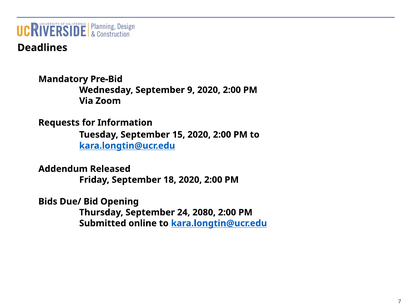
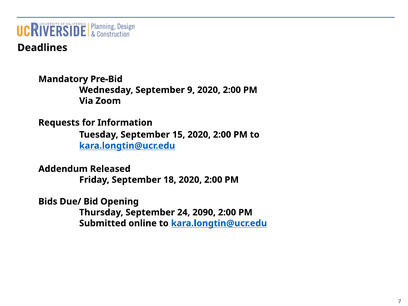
2080: 2080 -> 2090
